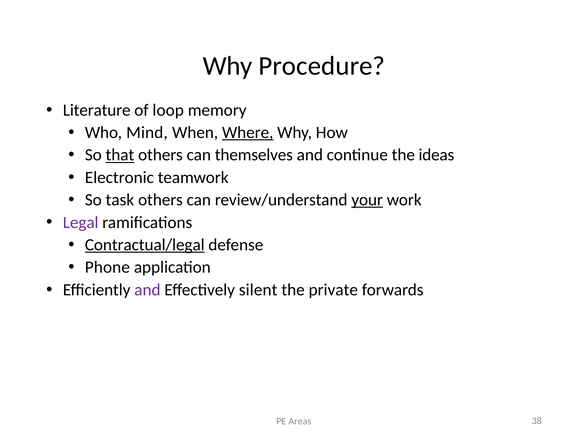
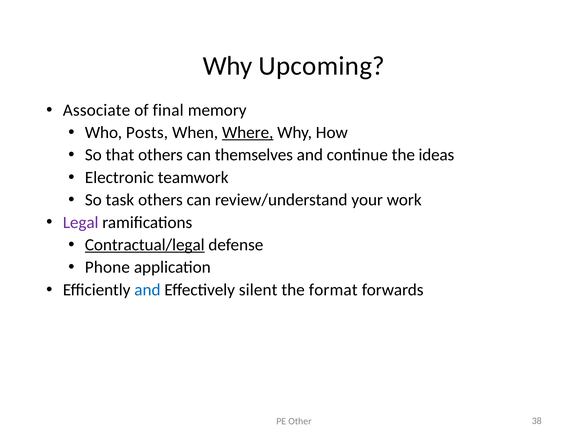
Procedure: Procedure -> Upcoming
Literature: Literature -> Associate
loop: loop -> final
Mind: Mind -> Posts
that underline: present -> none
your underline: present -> none
and at (147, 290) colour: purple -> blue
private: private -> format
Areas: Areas -> Other
